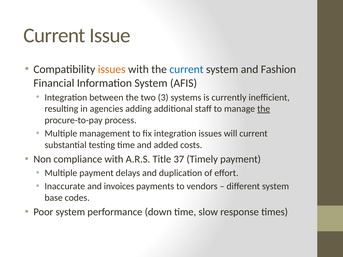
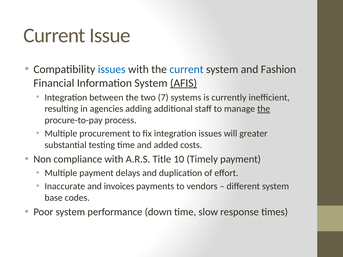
issues at (112, 69) colour: orange -> blue
AFIS underline: none -> present
3: 3 -> 7
management: management -> procurement
will current: current -> greater
37: 37 -> 10
